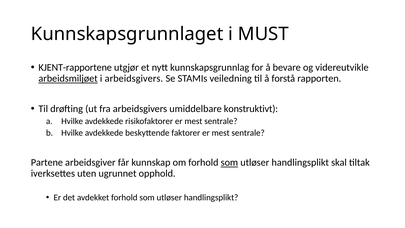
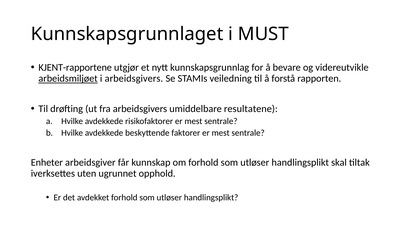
konstruktivt: konstruktivt -> resultatene
Partene: Partene -> Enheter
som at (229, 162) underline: present -> none
